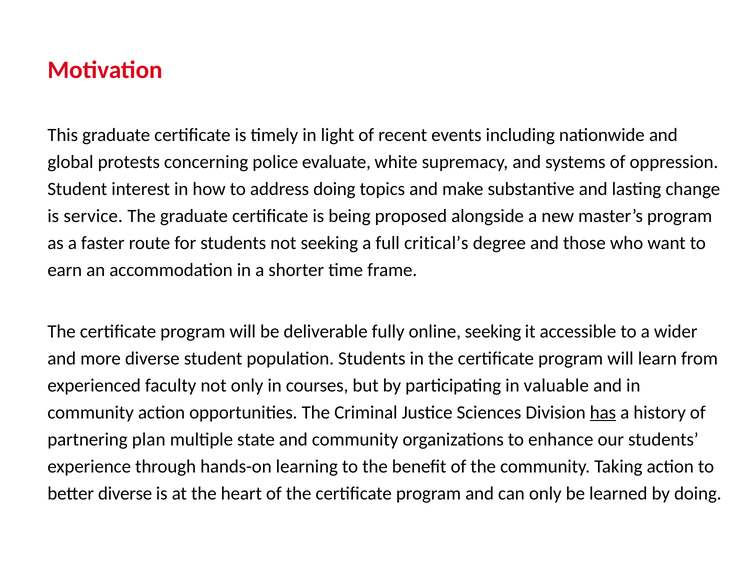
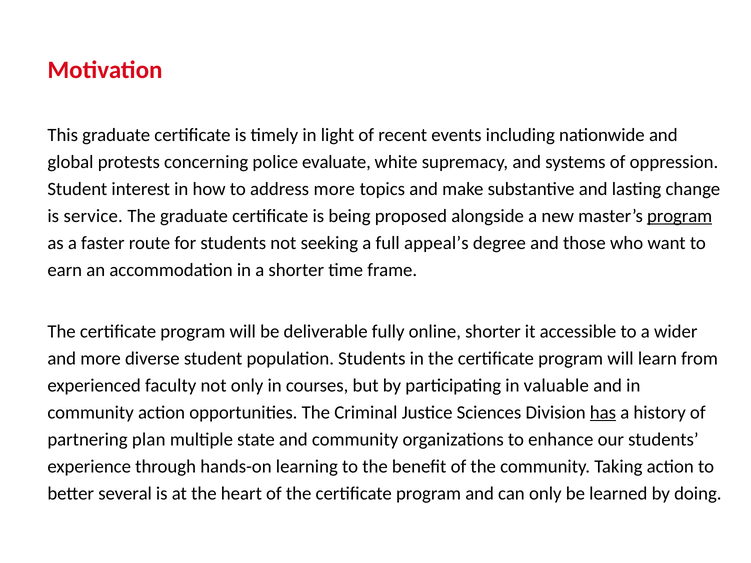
address doing: doing -> more
program at (680, 216) underline: none -> present
critical’s: critical’s -> appeal’s
online seeking: seeking -> shorter
better diverse: diverse -> several
